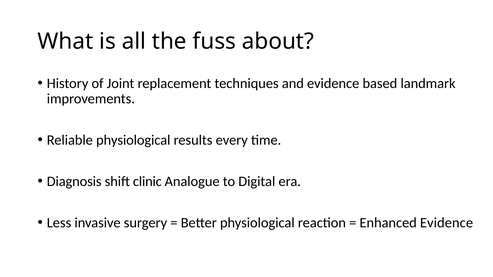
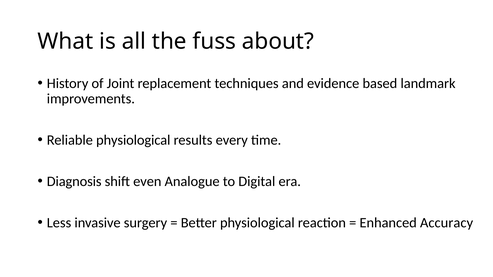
clinic: clinic -> even
Enhanced Evidence: Evidence -> Accuracy
